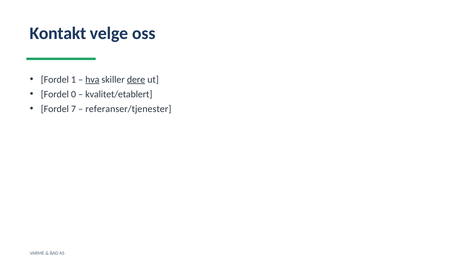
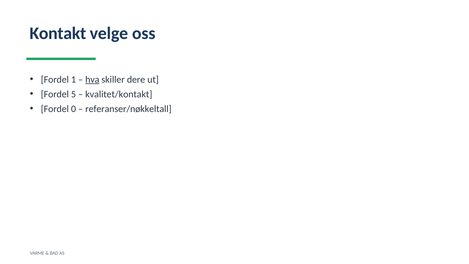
dere underline: present -> none
0: 0 -> 5
kvalitet/etablert: kvalitet/etablert -> kvalitet/kontakt
7: 7 -> 0
referanser/tjenester: referanser/tjenester -> referanser/nøkkeltall
